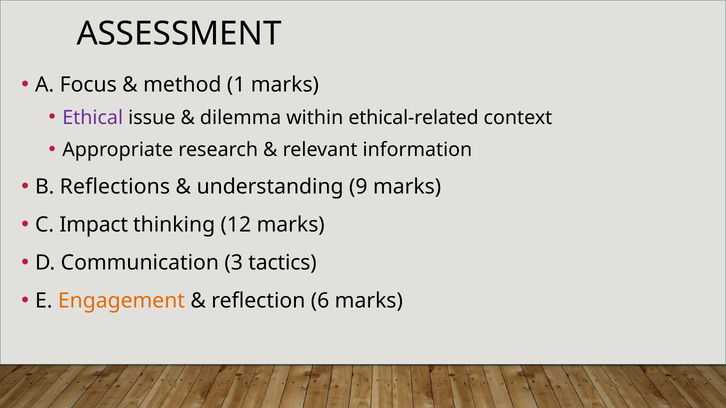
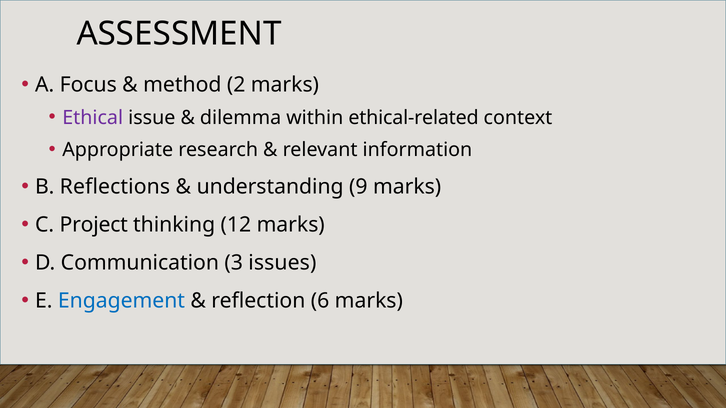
1: 1 -> 2
Impact: Impact -> Project
tactics: tactics -> issues
Engagement colour: orange -> blue
